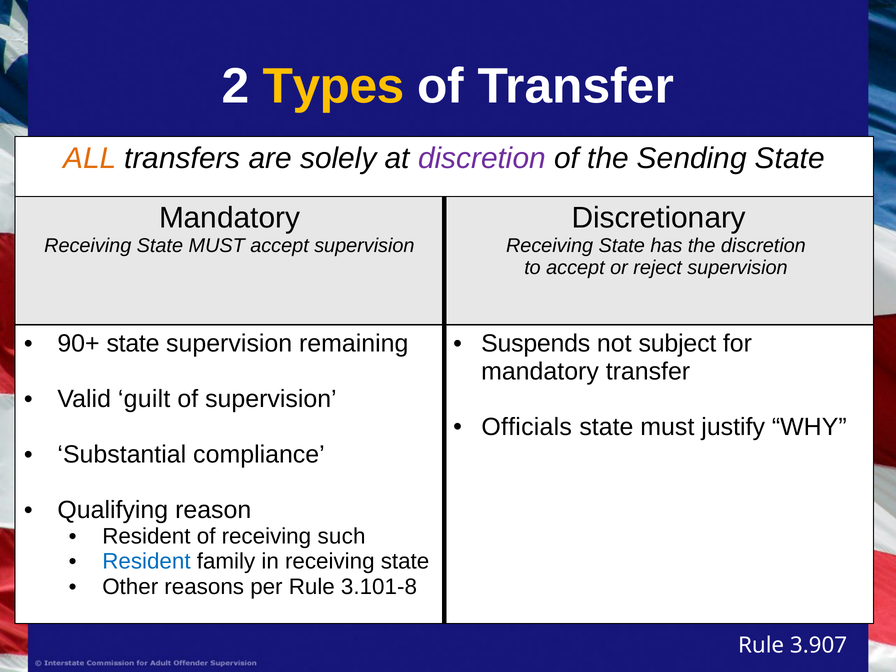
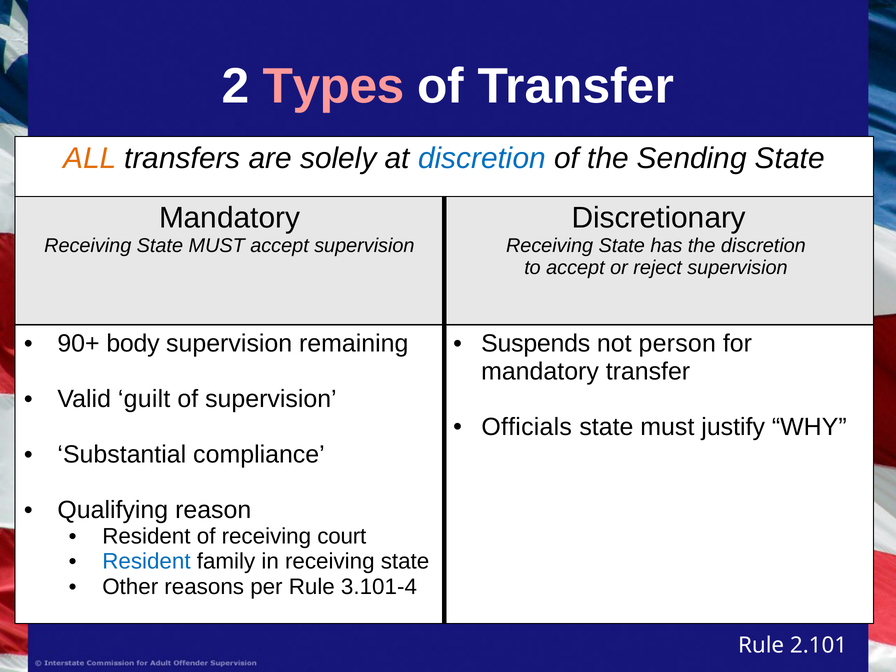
Types colour: yellow -> pink
discretion at (482, 158) colour: purple -> blue
90+ state: state -> body
subject: subject -> person
such: such -> court
3.101-8: 3.101-8 -> 3.101-4
3.907: 3.907 -> 2.101
